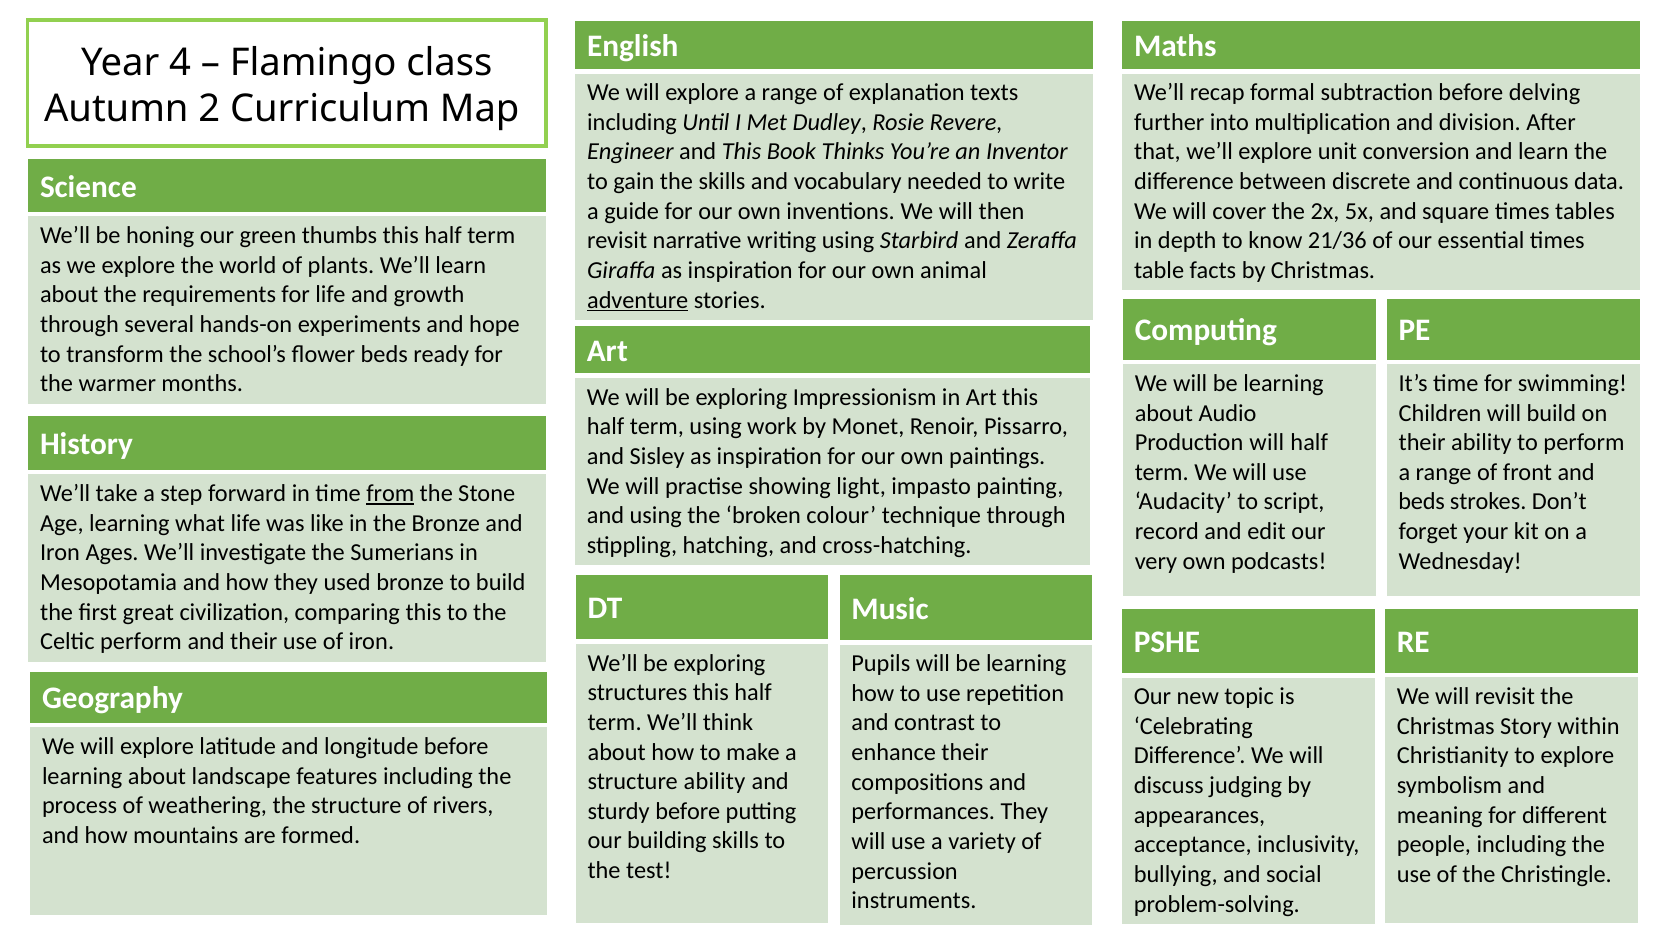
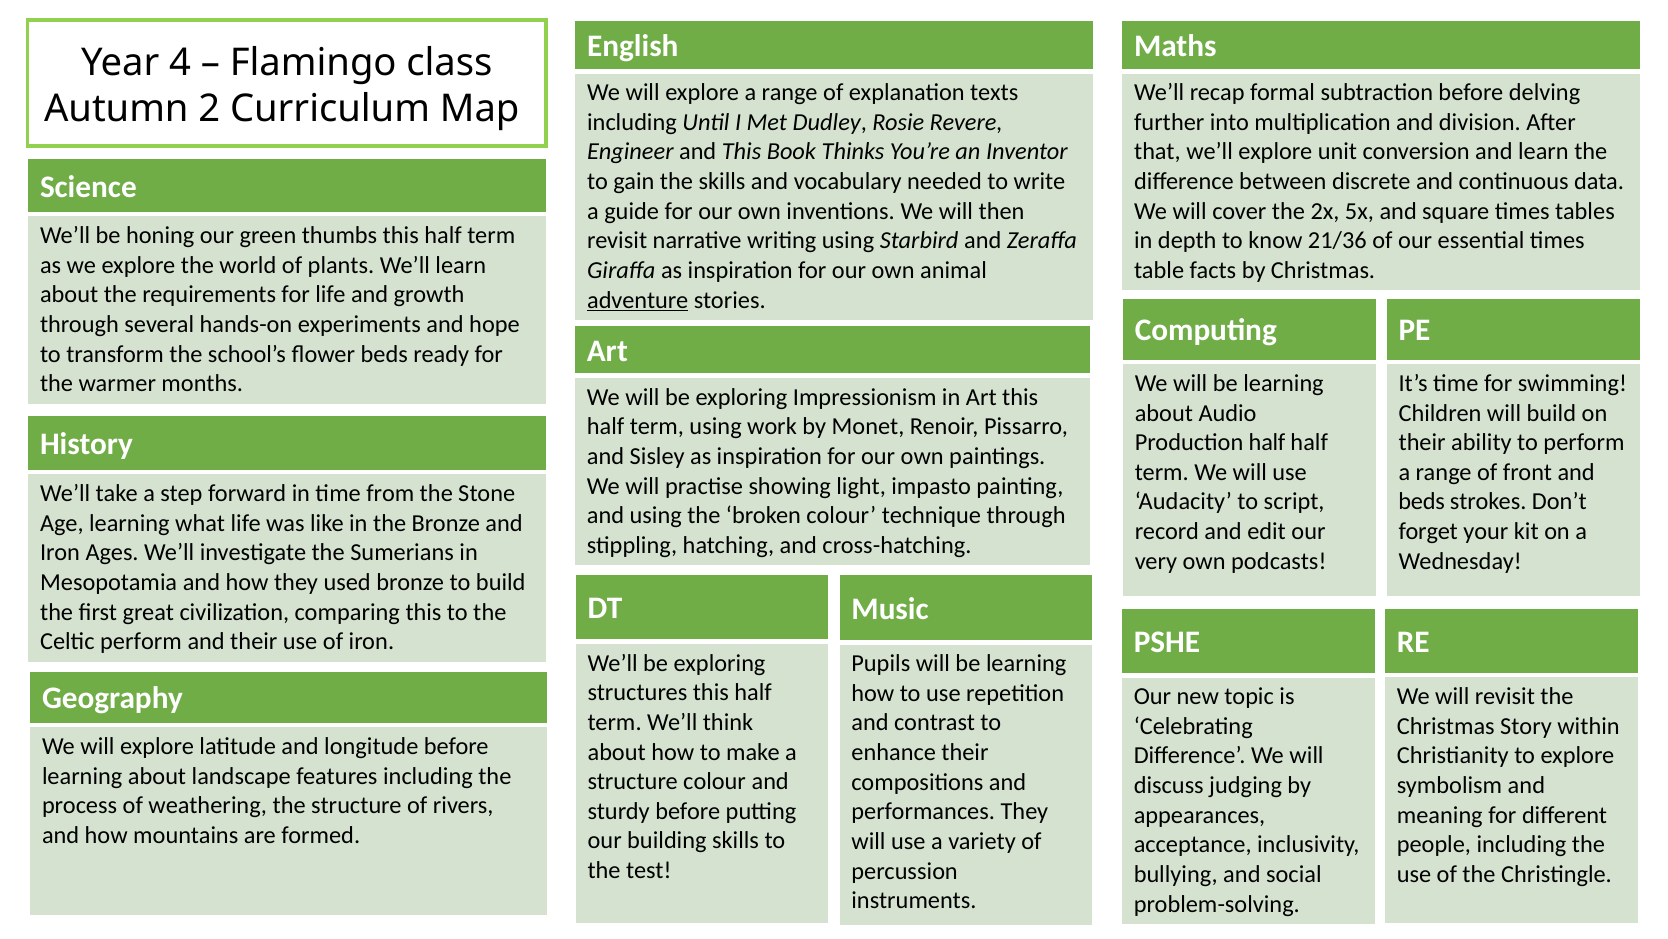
Production will: will -> half
from underline: present -> none
structure ability: ability -> colour
